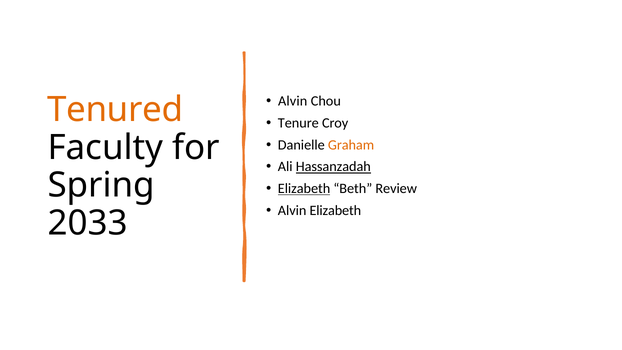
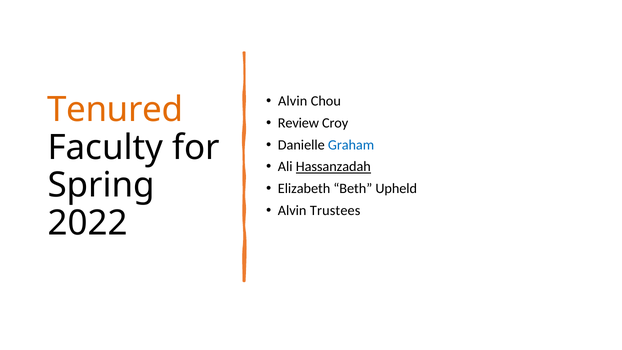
Tenure: Tenure -> Review
Graham colour: orange -> blue
Elizabeth at (304, 188) underline: present -> none
Review: Review -> Upheld
Alvin Elizabeth: Elizabeth -> Trustees
2033: 2033 -> 2022
